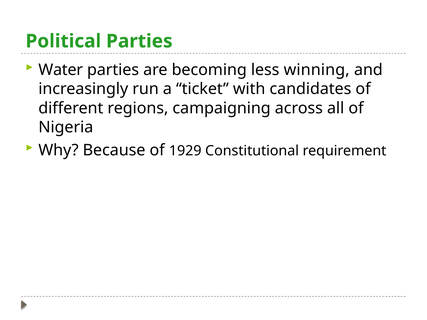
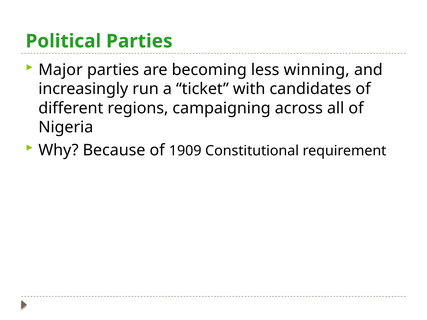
Water: Water -> Major
1929: 1929 -> 1909
